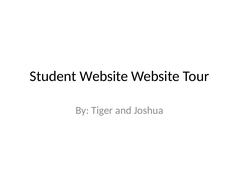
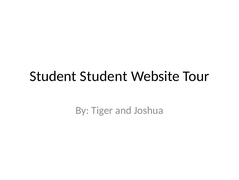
Student Website: Website -> Student
